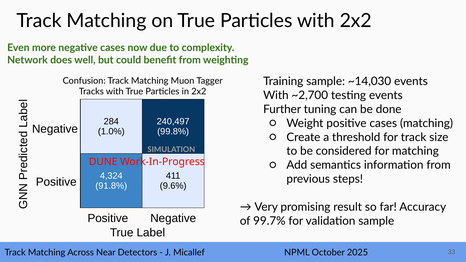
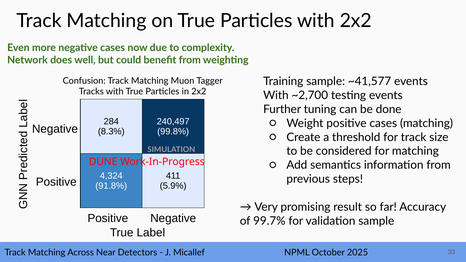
~14,030: ~14,030 -> ~41,577
1.0%: 1.0% -> 8.3%
9.6%: 9.6% -> 5.9%
